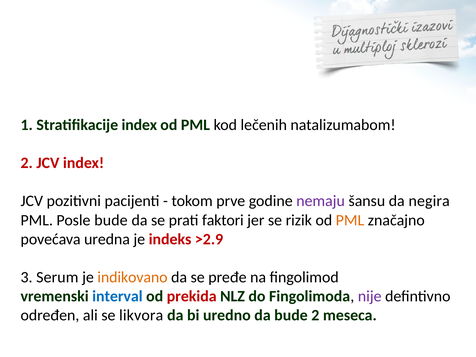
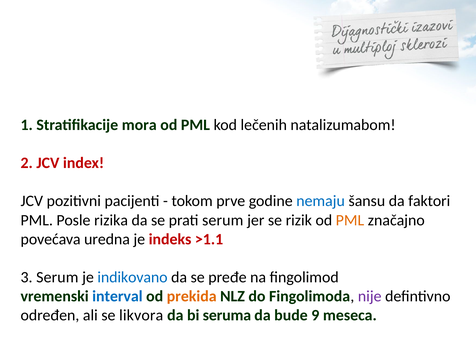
Stratifikacije index: index -> mora
nemaju colour: purple -> blue
negira: negira -> faktori
Posle bude: bude -> rizika
prati faktori: faktori -> serum
>2.9: >2.9 -> >1.1
indikovano colour: orange -> blue
prekida colour: red -> orange
uredno: uredno -> seruma
bude 2: 2 -> 9
